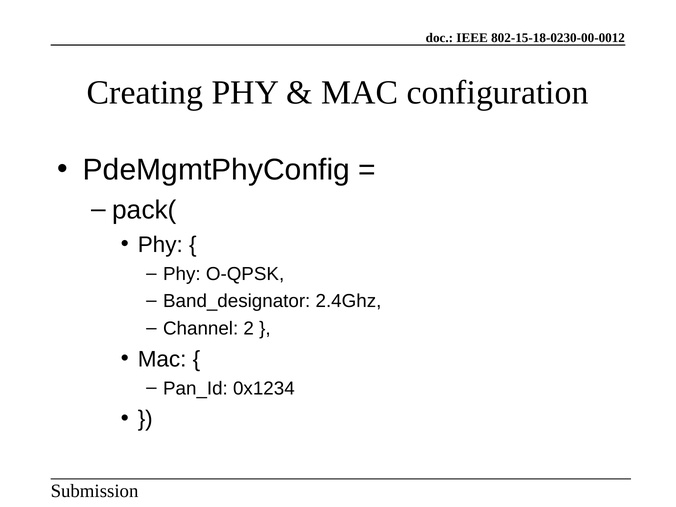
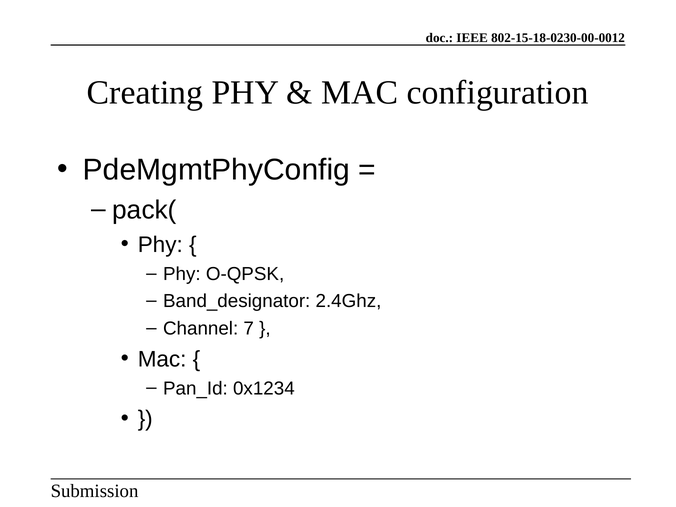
2: 2 -> 7
